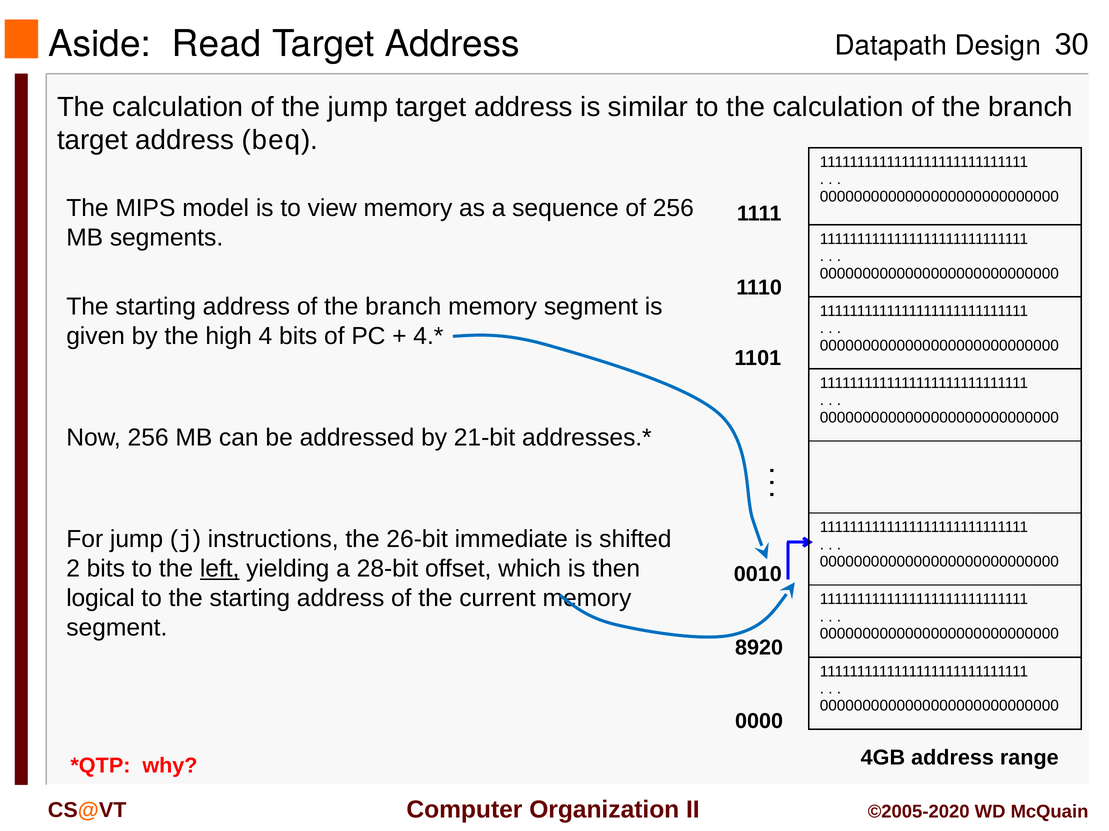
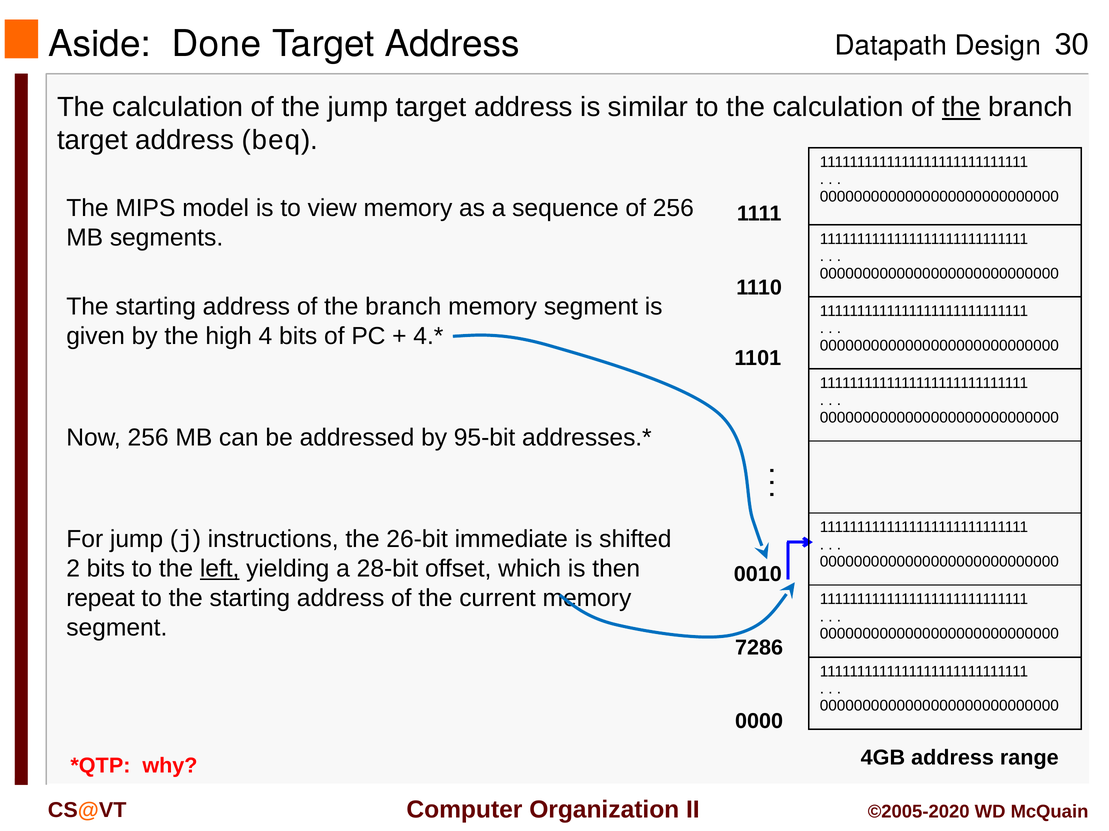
Read: Read -> Done
the at (961, 107) underline: none -> present
21-bit: 21-bit -> 95-bit
logical: logical -> repeat
8920: 8920 -> 7286
